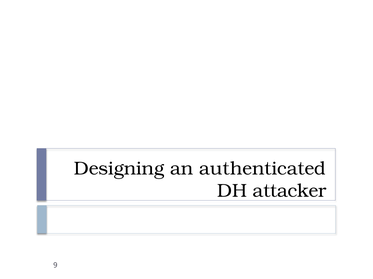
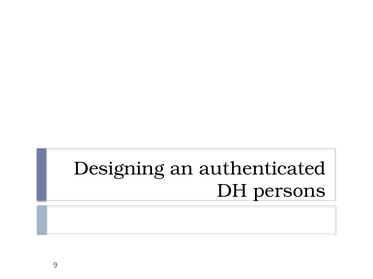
attacker: attacker -> persons
